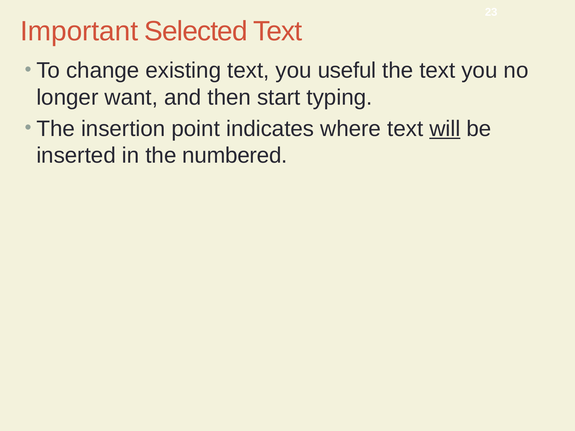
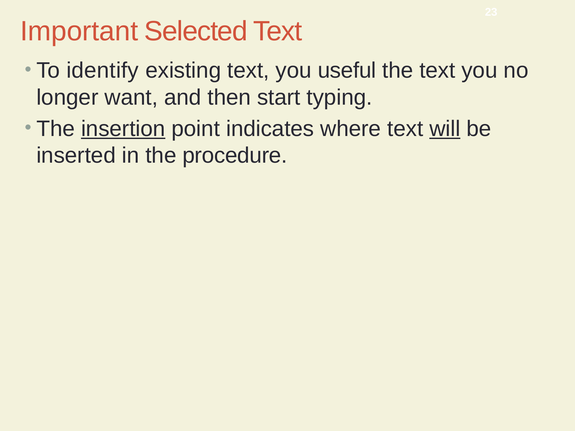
change: change -> identify
insertion underline: none -> present
numbered: numbered -> procedure
